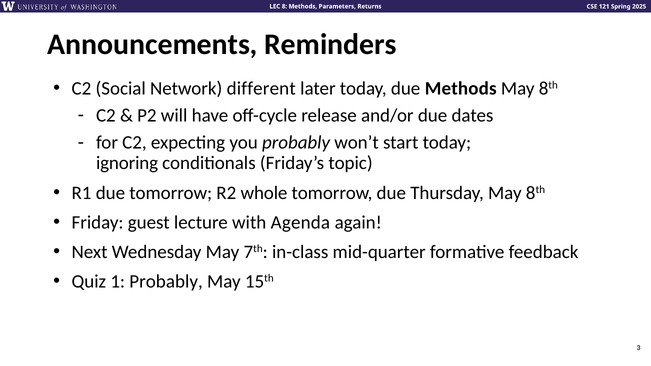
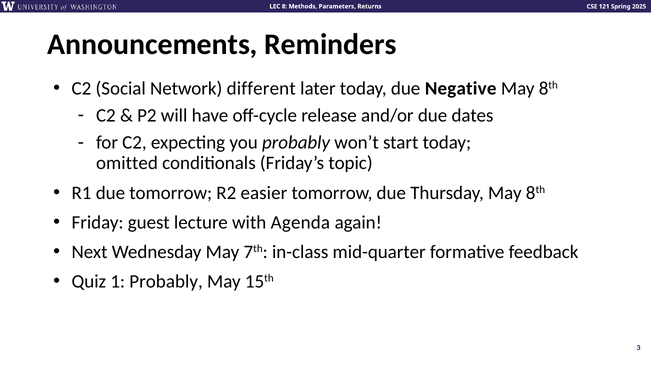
due Methods: Methods -> Negative
ignoring: ignoring -> omitted
whole: whole -> easier
